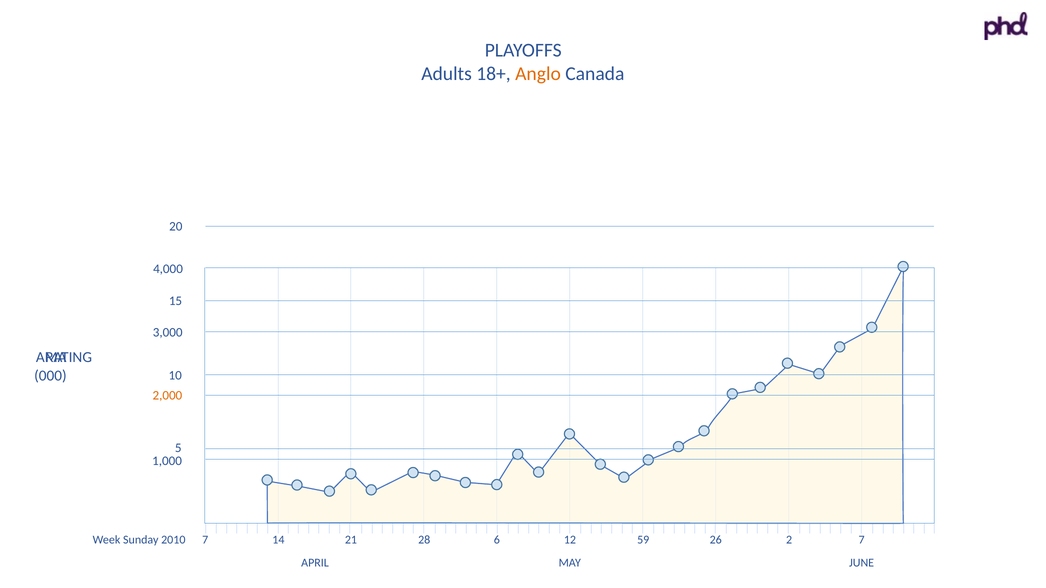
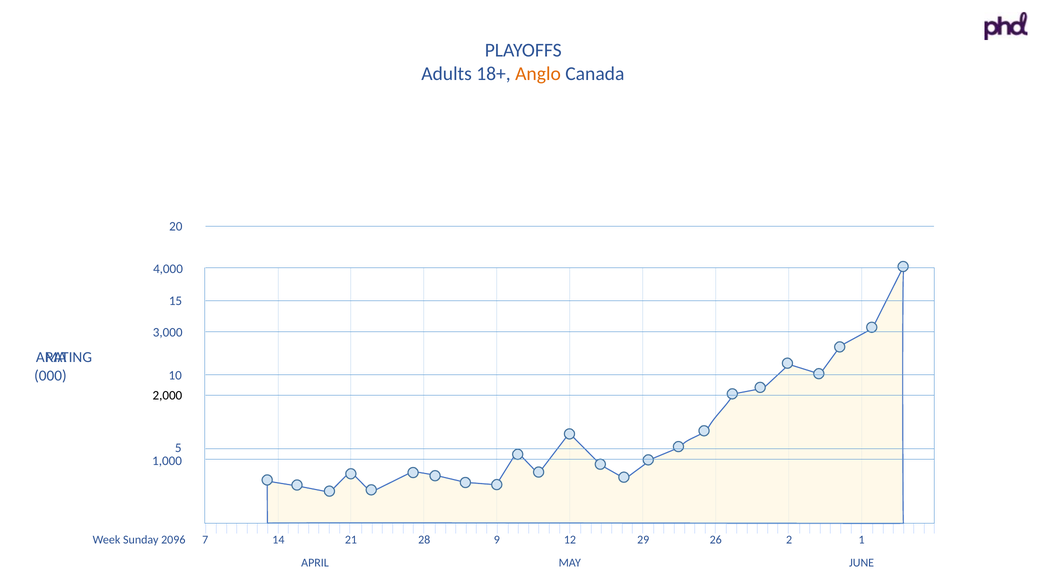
2,000 colour: orange -> black
2010: 2010 -> 2096
6: 6 -> 9
59: 59 -> 29
2 7: 7 -> 1
